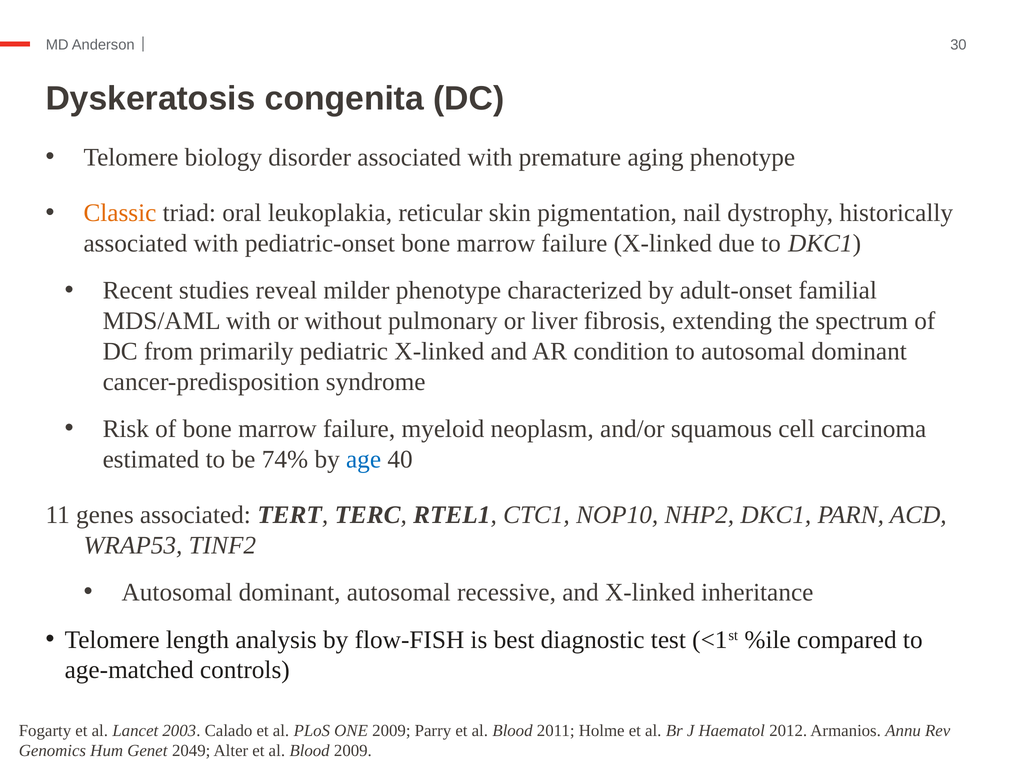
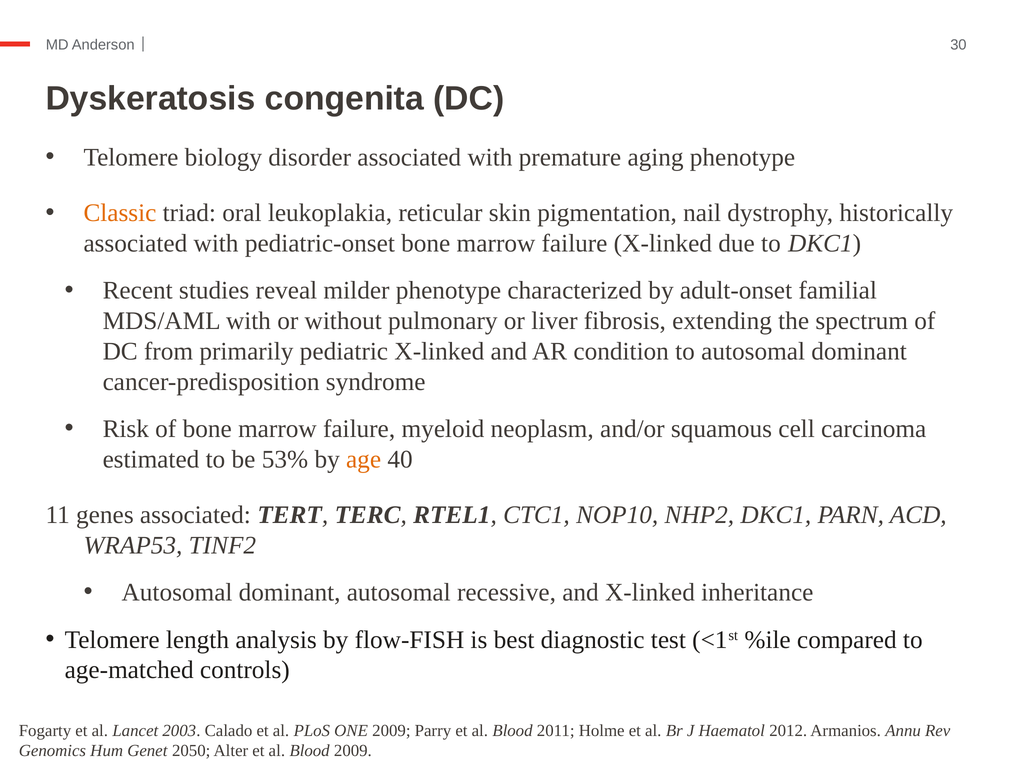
74%: 74% -> 53%
age colour: blue -> orange
2049: 2049 -> 2050
